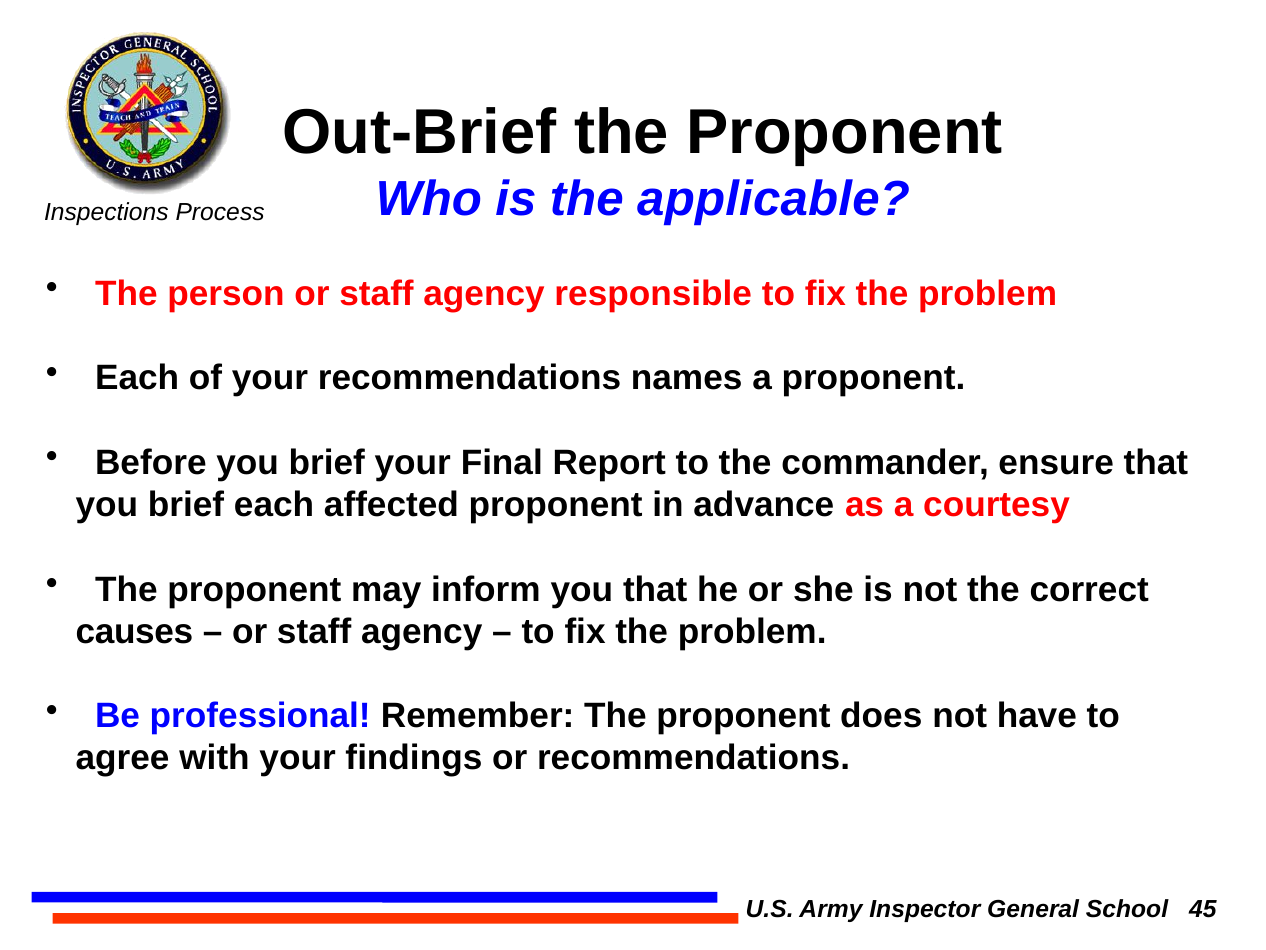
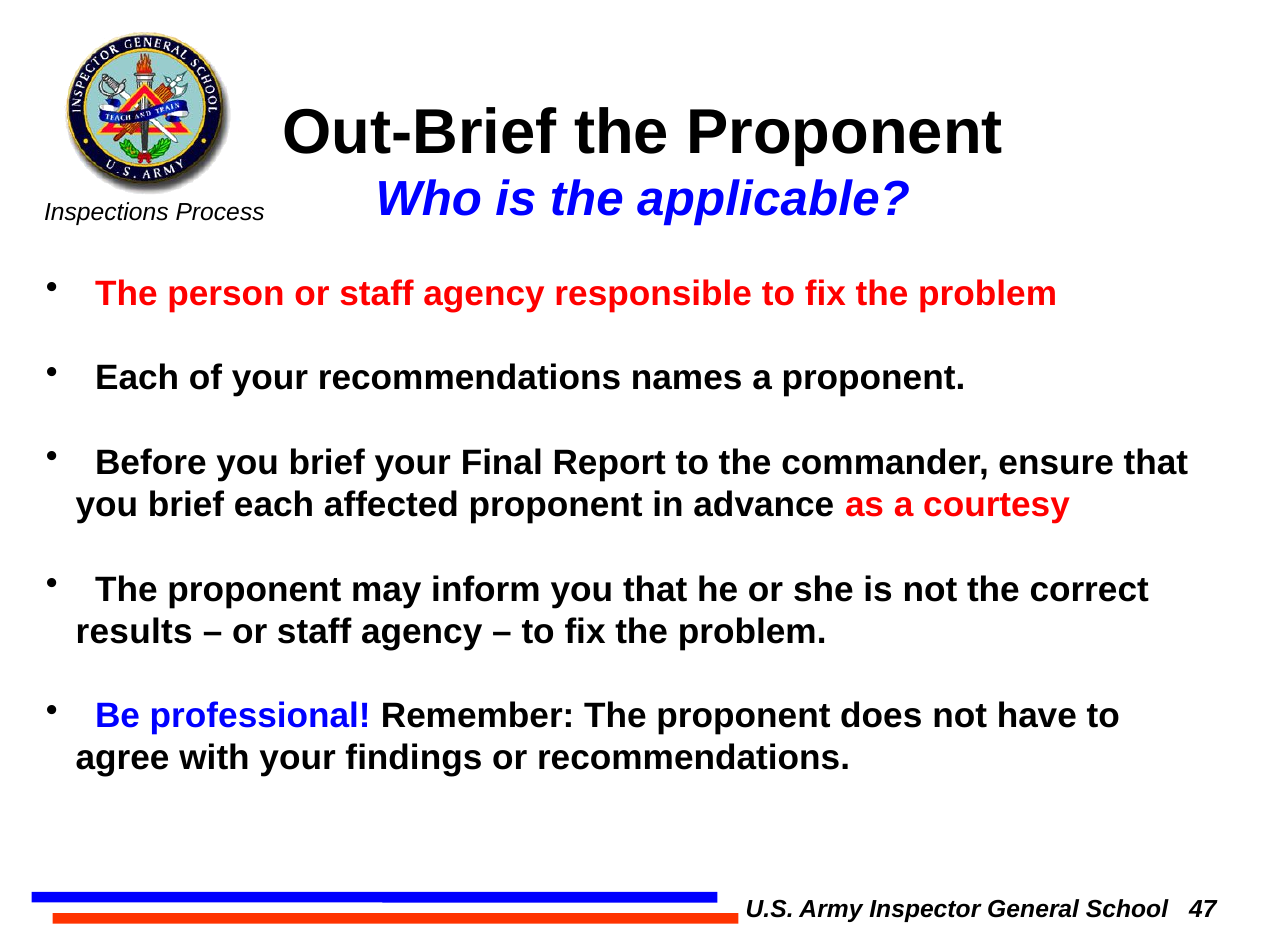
causes: causes -> results
45: 45 -> 47
